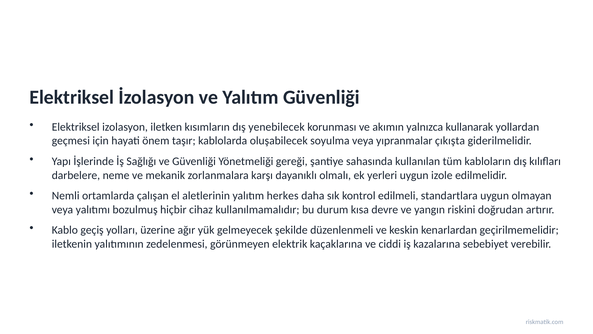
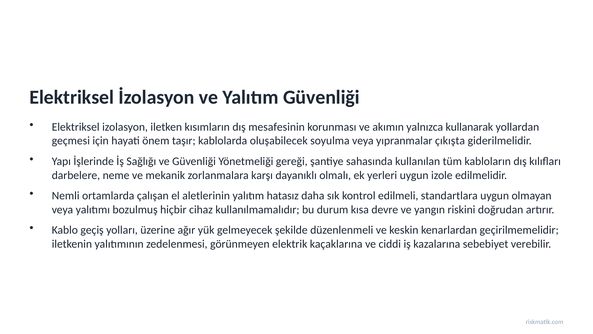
yenebilecek: yenebilecek -> mesafesinin
herkes: herkes -> hatasız
